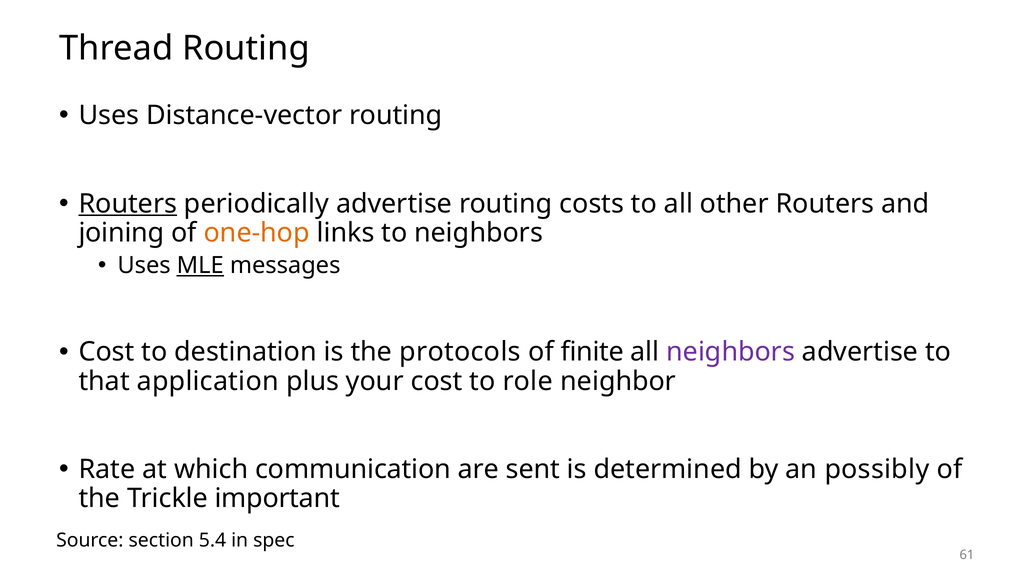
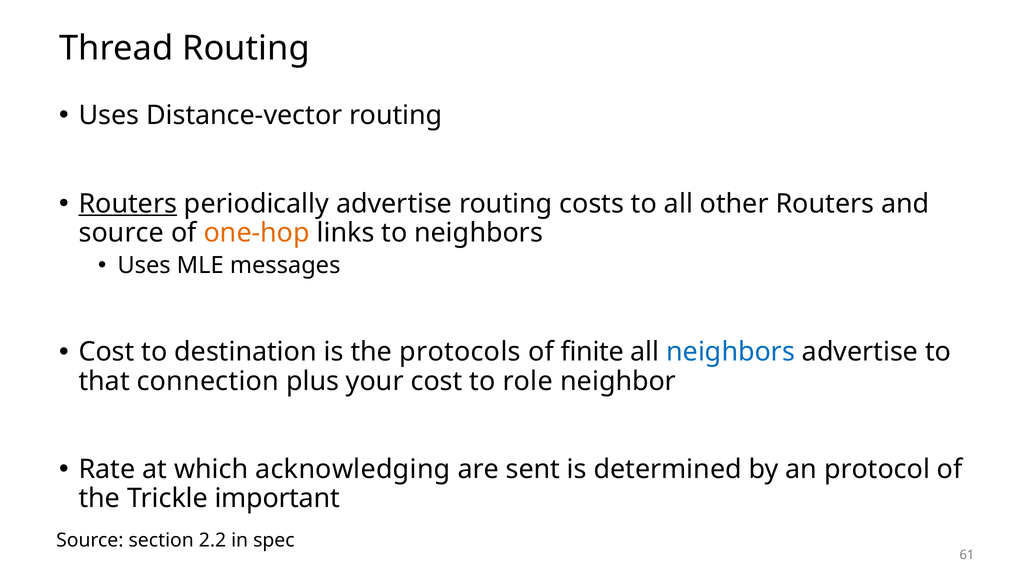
joining at (122, 233): joining -> source
MLE underline: present -> none
neighbors at (731, 352) colour: purple -> blue
application: application -> connection
communication: communication -> acknowledging
possibly: possibly -> protocol
5.4: 5.4 -> 2.2
